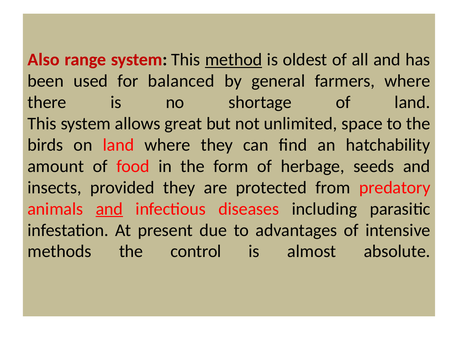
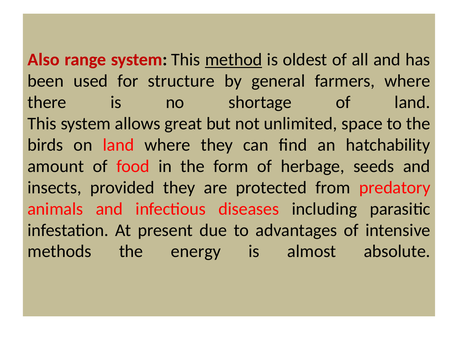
balanced: balanced -> structure
and at (109, 209) underline: present -> none
control: control -> energy
